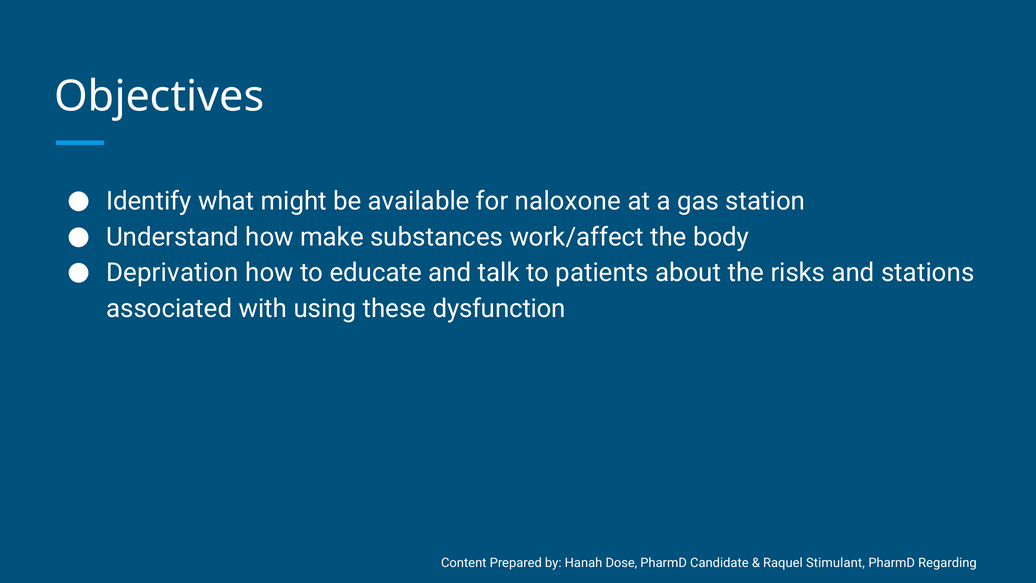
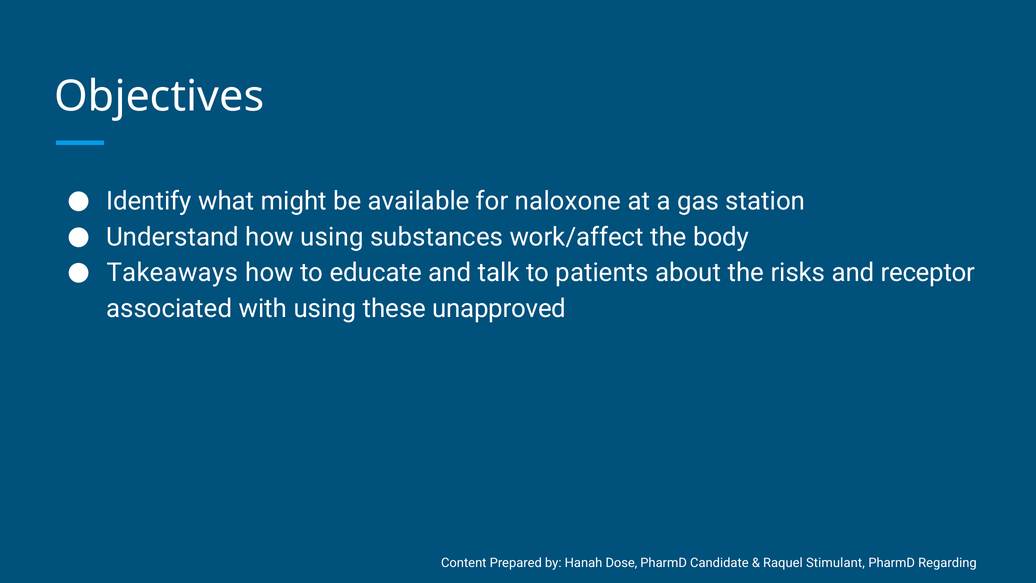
how make: make -> using
Deprivation: Deprivation -> Takeaways
stations: stations -> receptor
dysfunction: dysfunction -> unapproved
